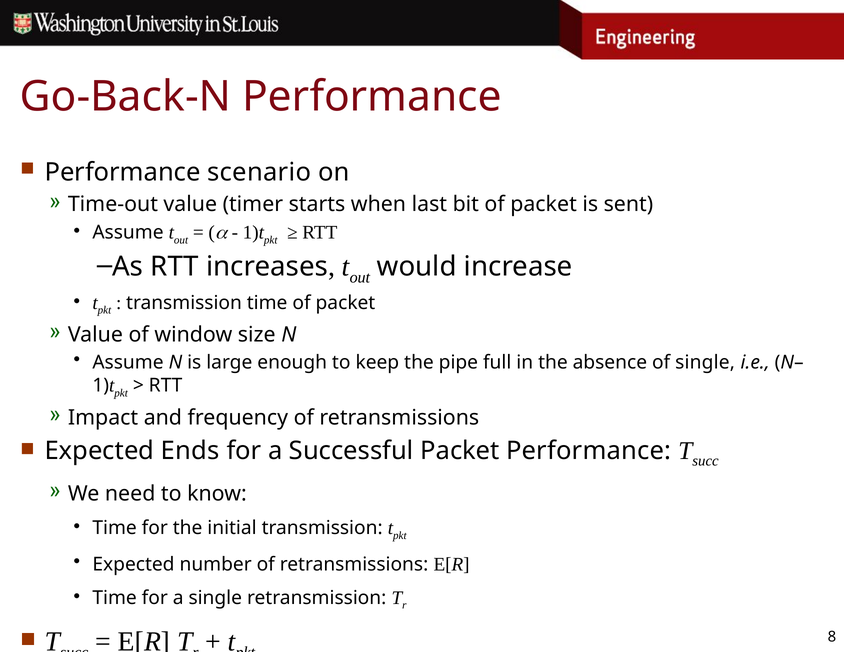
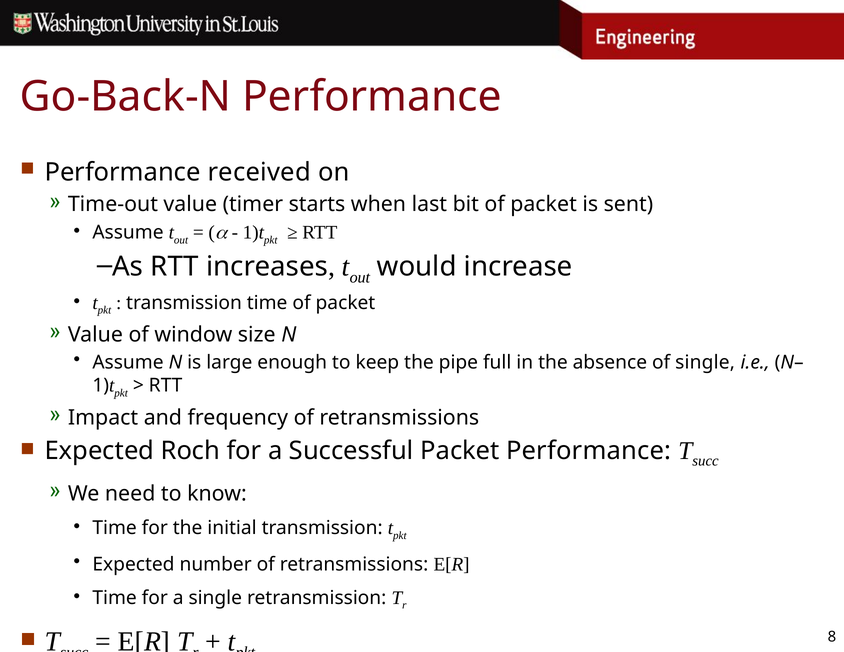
scenario: scenario -> received
Ends: Ends -> Roch
